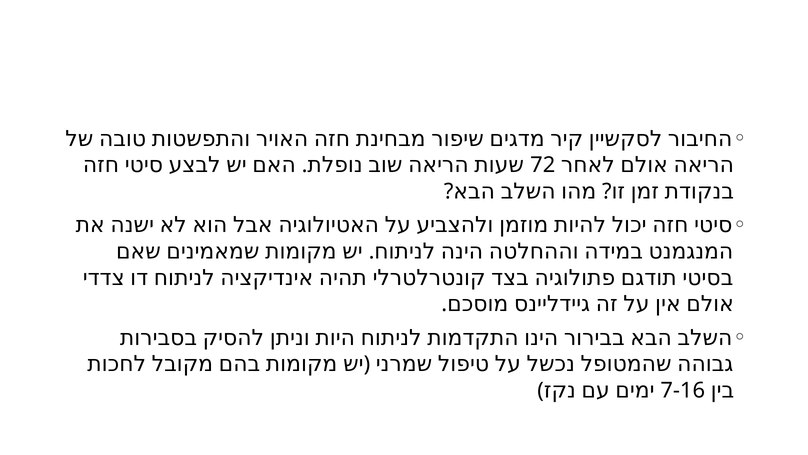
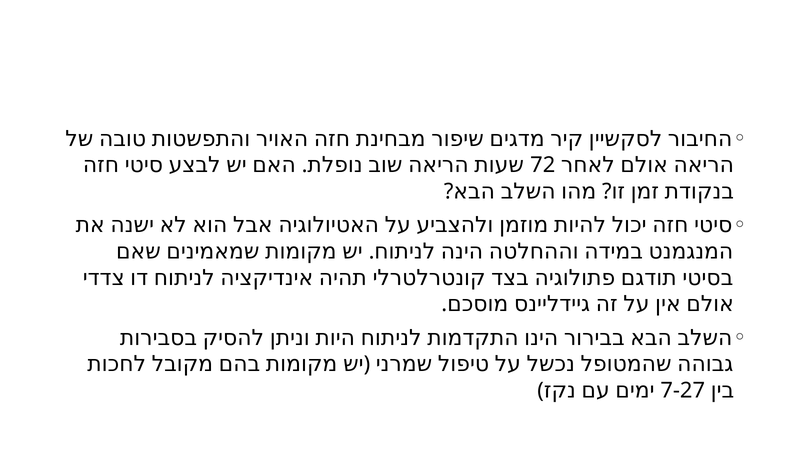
7-16: 7-16 -> 7-27
